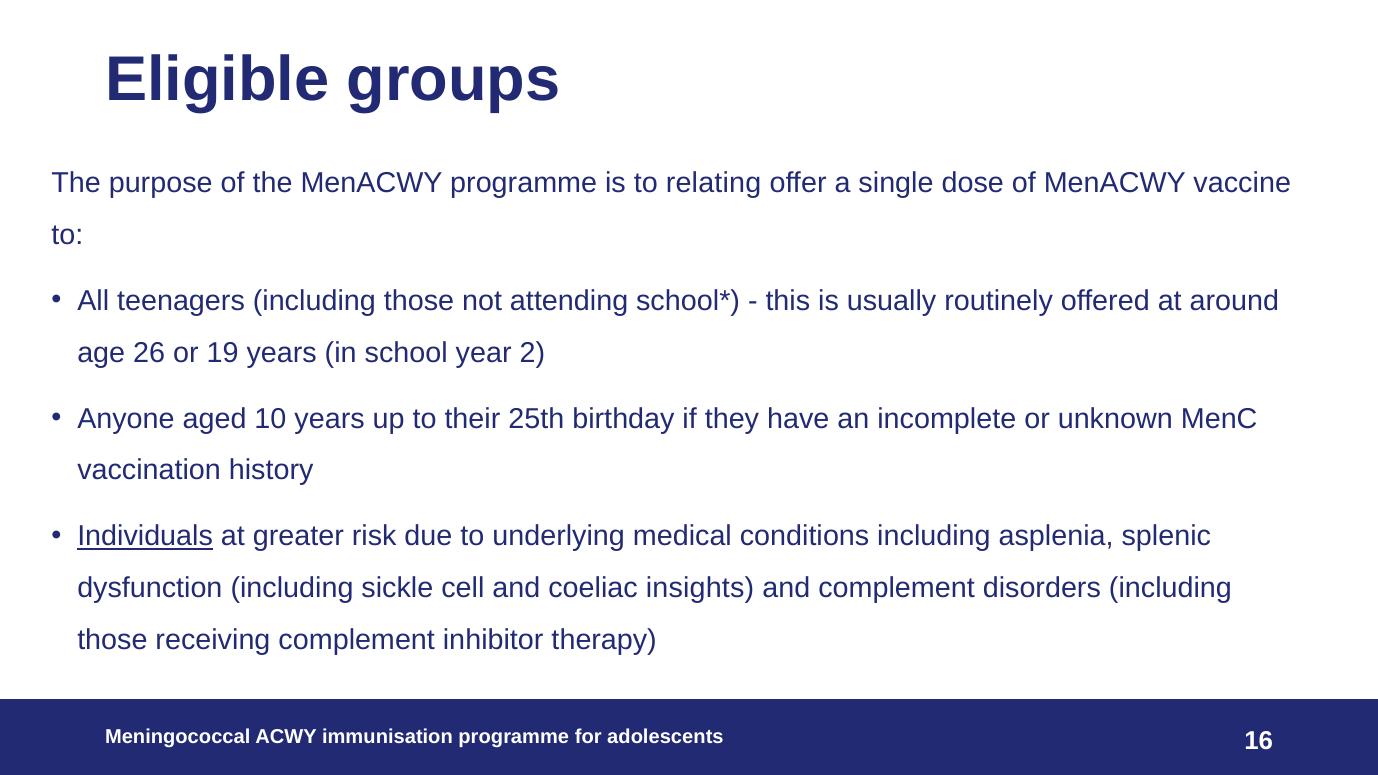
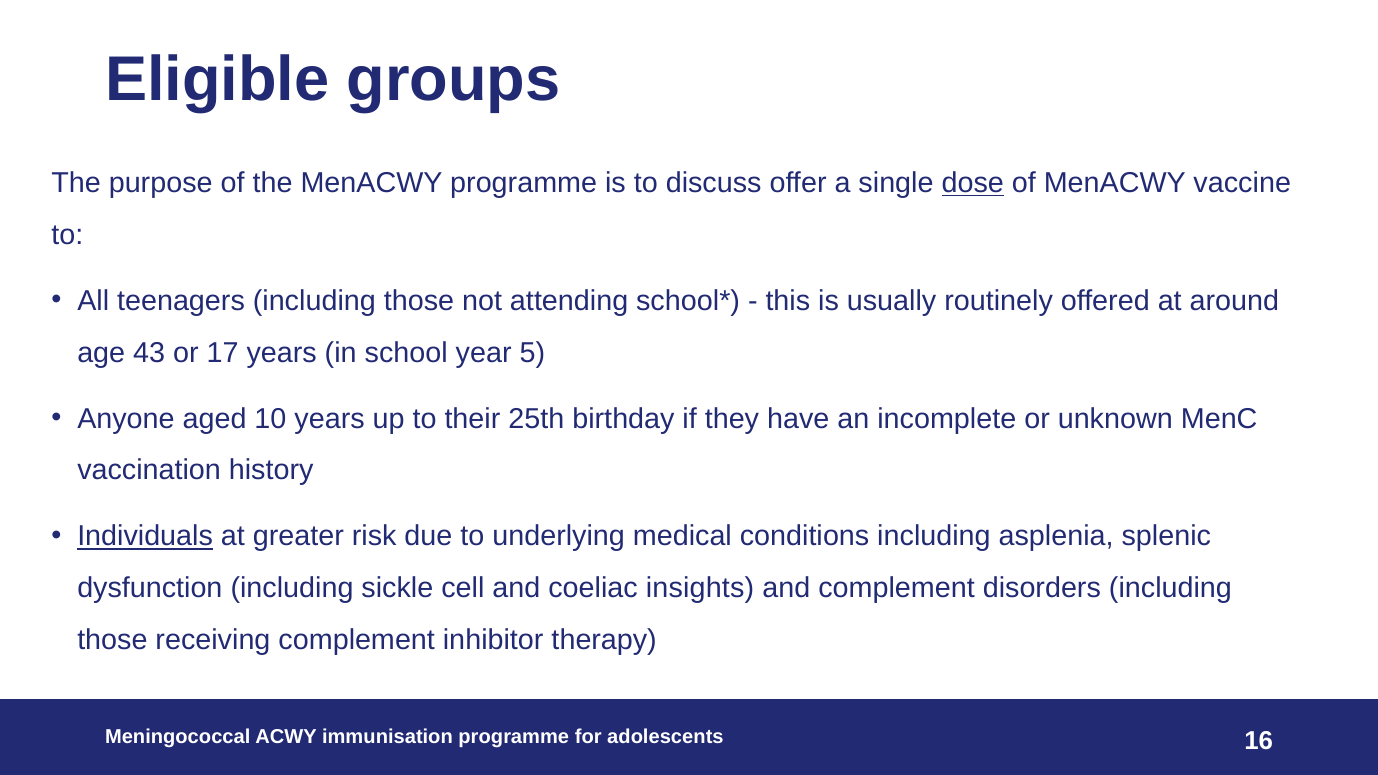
relating: relating -> discuss
dose underline: none -> present
26: 26 -> 43
19: 19 -> 17
2: 2 -> 5
